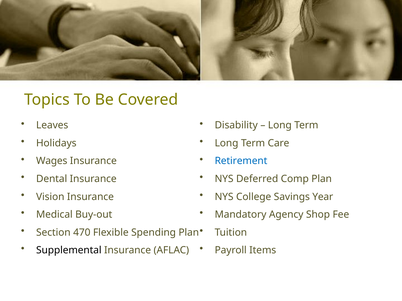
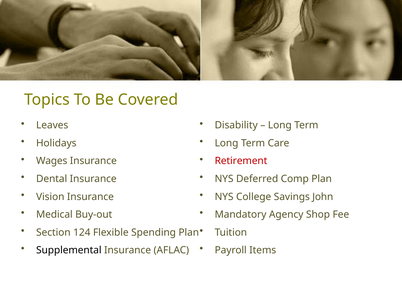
Retirement colour: blue -> red
Year: Year -> John
470: 470 -> 124
